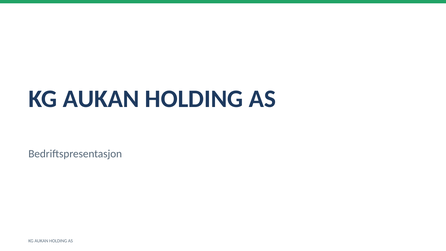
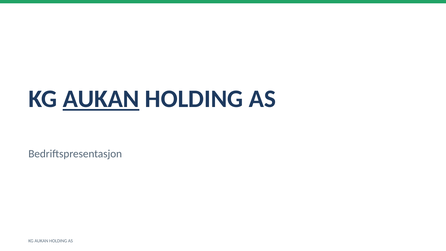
AUKAN at (101, 99) underline: none -> present
